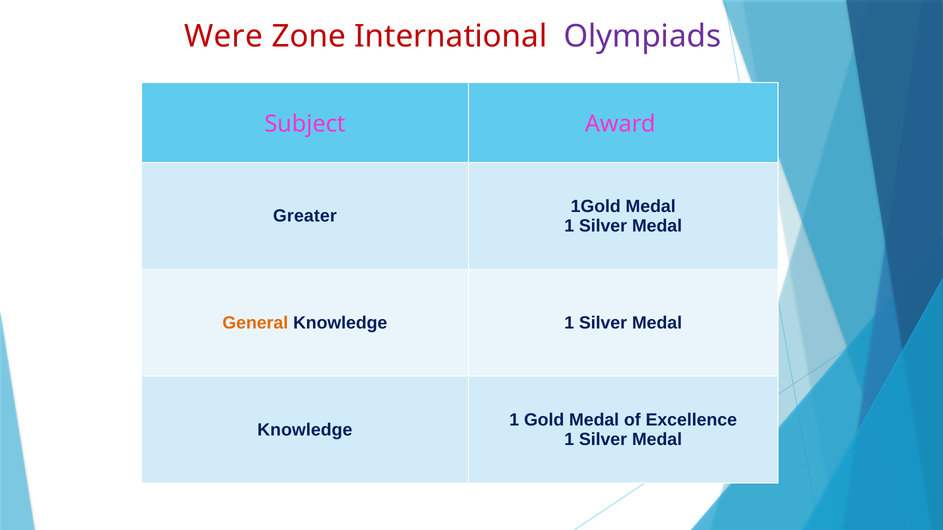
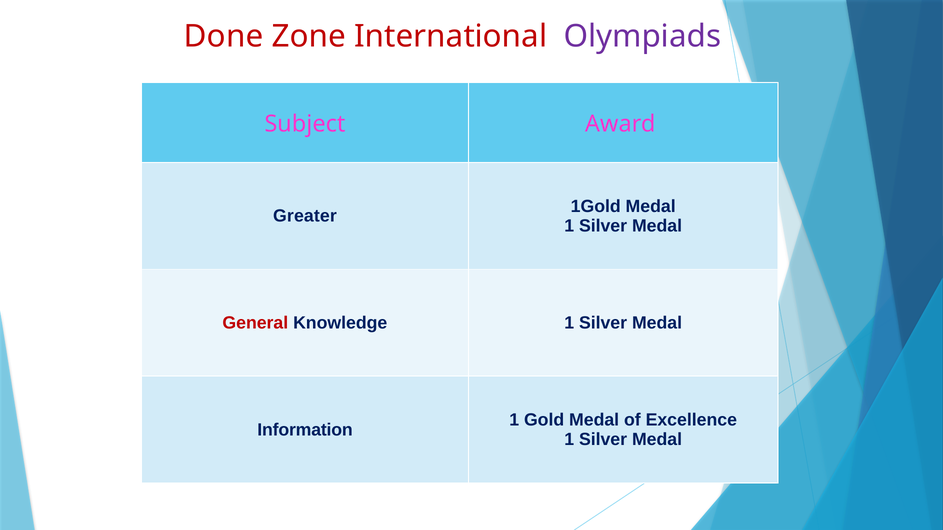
Were: Were -> Done
General colour: orange -> red
Knowledge at (305, 430): Knowledge -> Information
